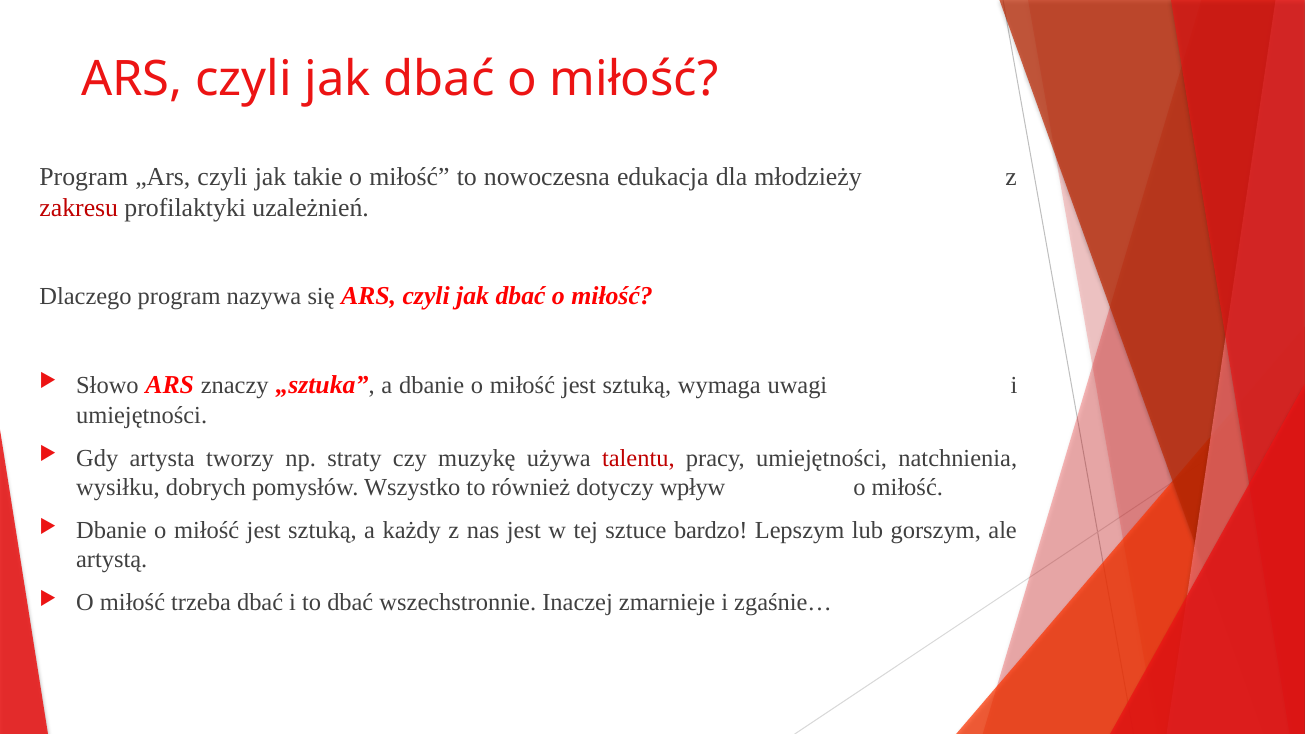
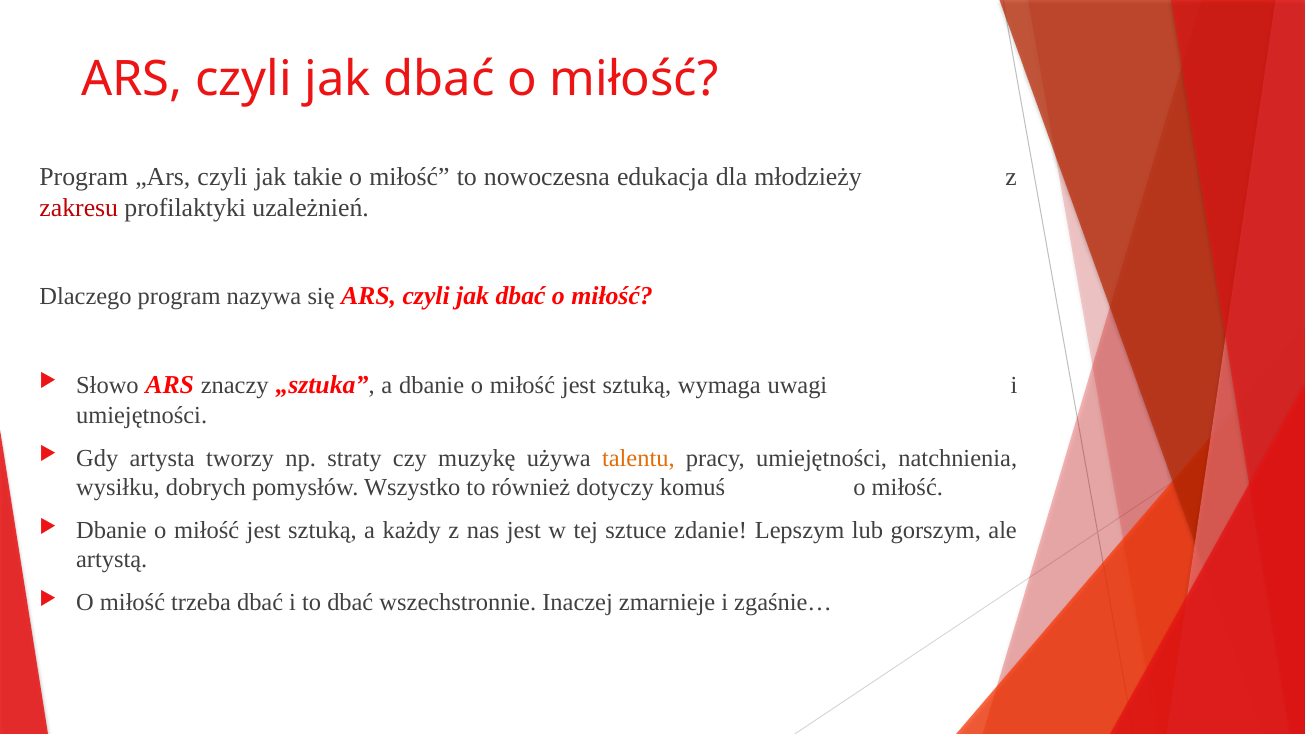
talentu colour: red -> orange
wpływ: wpływ -> komuś
bardzo: bardzo -> zdanie
